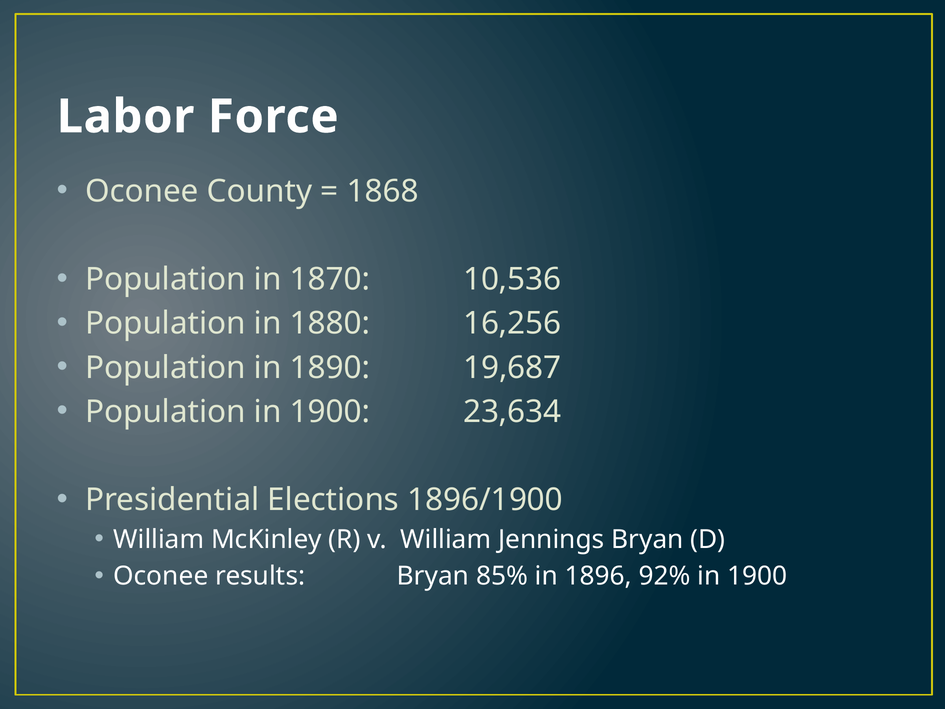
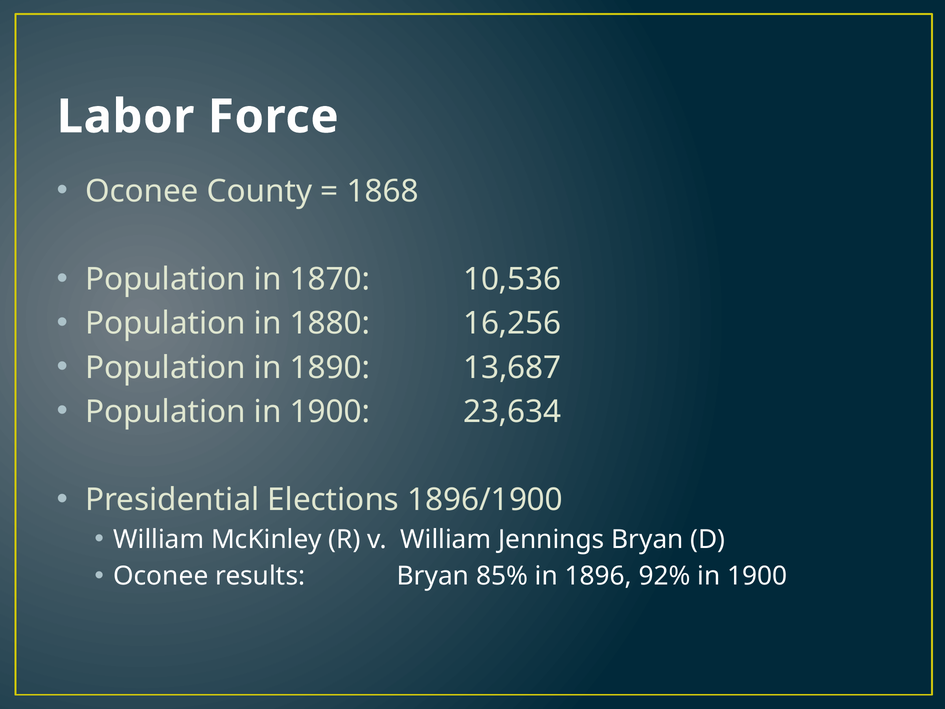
19,687: 19,687 -> 13,687
